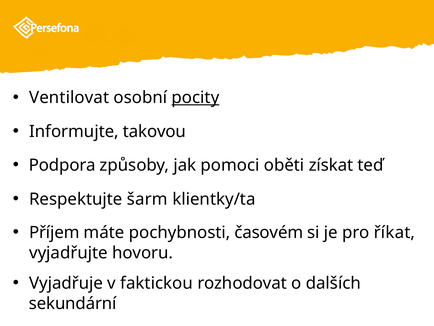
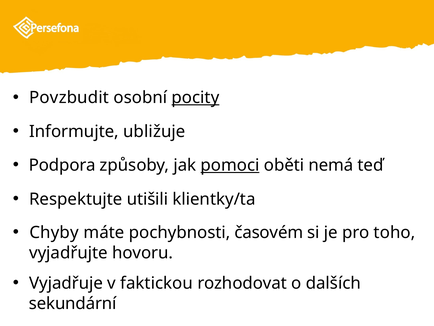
Ventilovat: Ventilovat -> Povzbudit
takovou: takovou -> ubližuje
pomoci underline: none -> present
získat: získat -> nemá
šarm: šarm -> utišili
Příjem: Příjem -> Chyby
říkat: říkat -> toho
